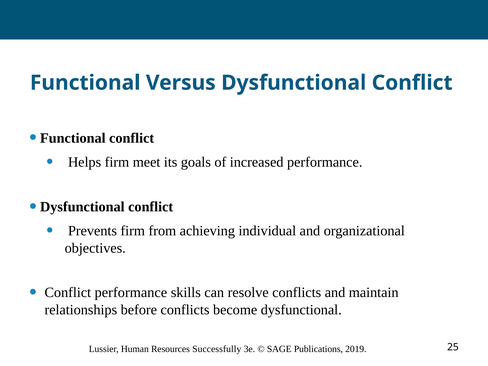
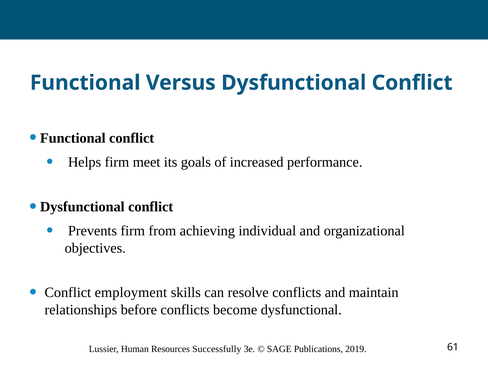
Conflict performance: performance -> employment
25: 25 -> 61
